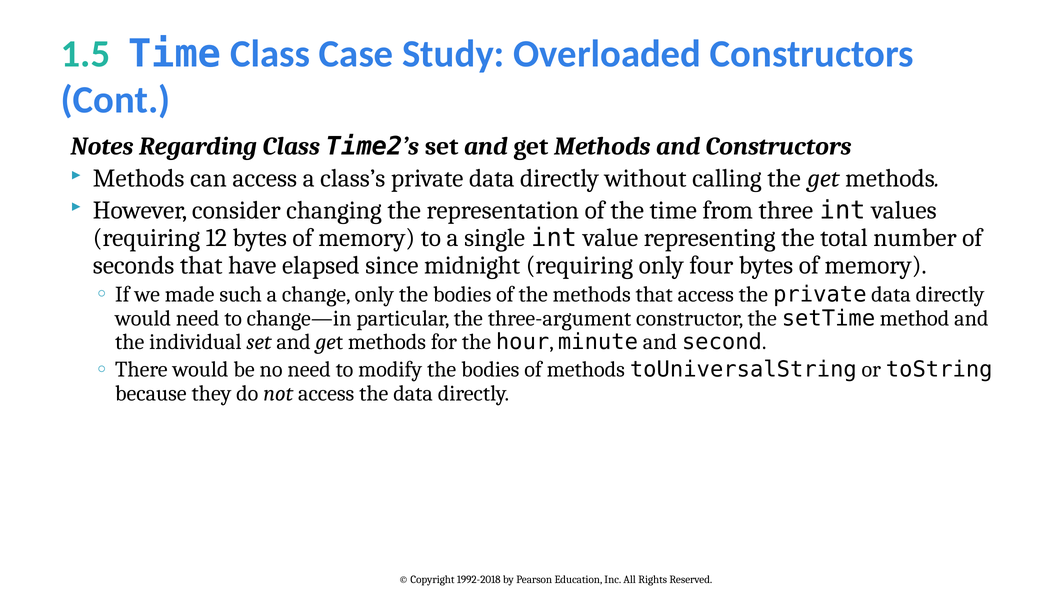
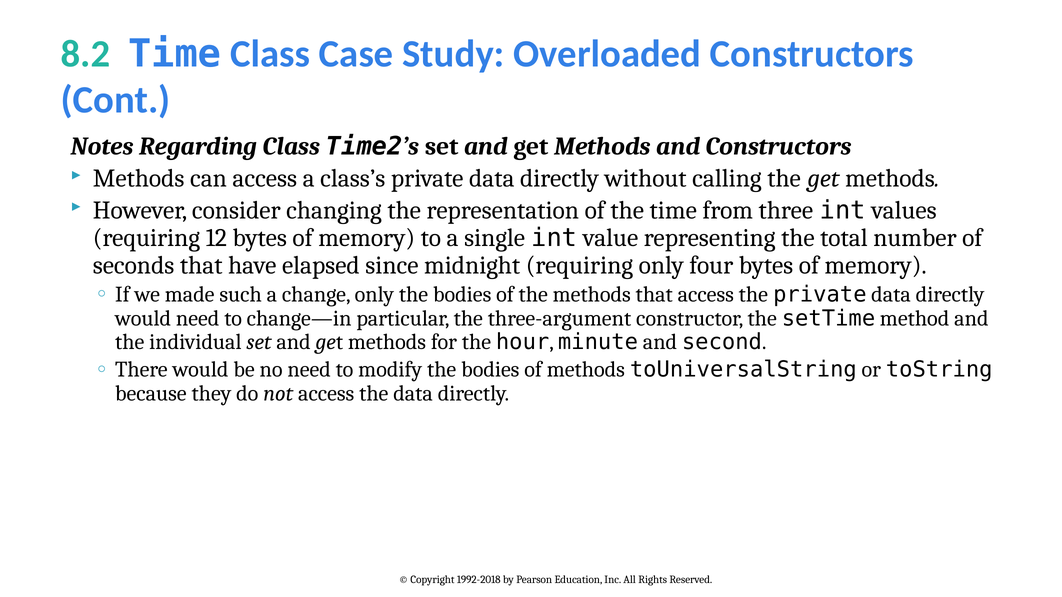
1.5: 1.5 -> 8.2
